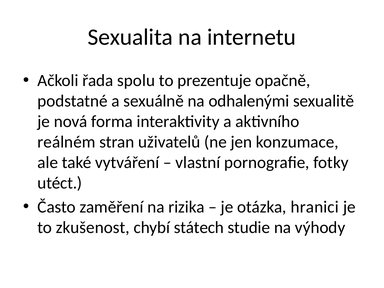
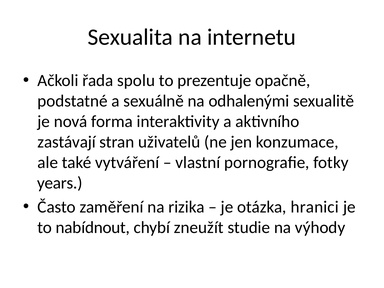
reálném: reálném -> zastávají
utéct: utéct -> years
zkušenost: zkušenost -> nabídnout
státech: státech -> zneužít
